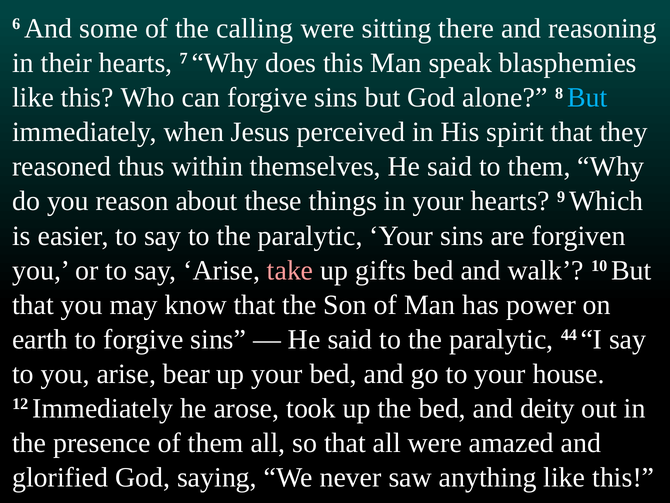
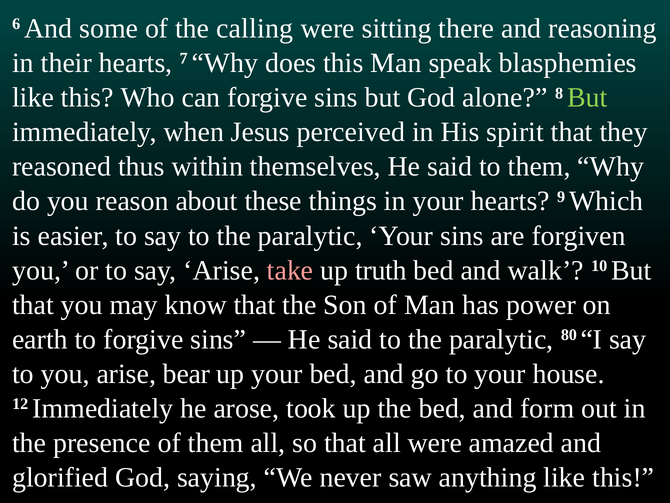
But at (587, 98) colour: light blue -> light green
gifts: gifts -> truth
44: 44 -> 80
deity: deity -> form
